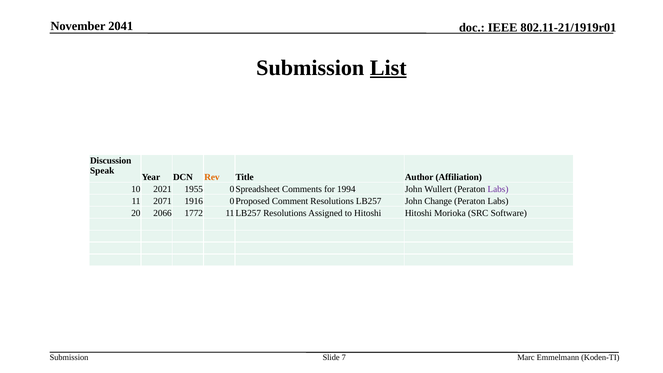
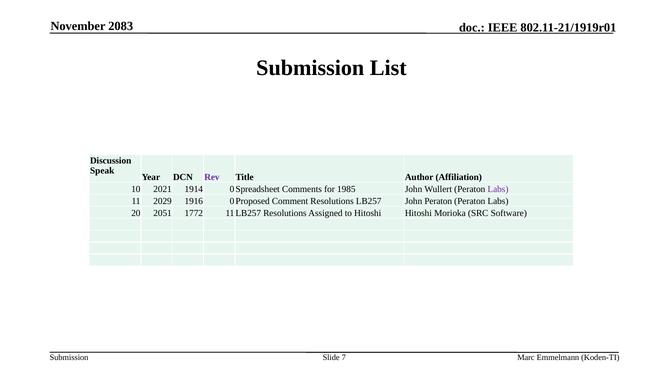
2041: 2041 -> 2083
List underline: present -> none
Rev colour: orange -> purple
1955: 1955 -> 1914
1994: 1994 -> 1985
2071: 2071 -> 2029
John Change: Change -> Peraton
2066: 2066 -> 2051
